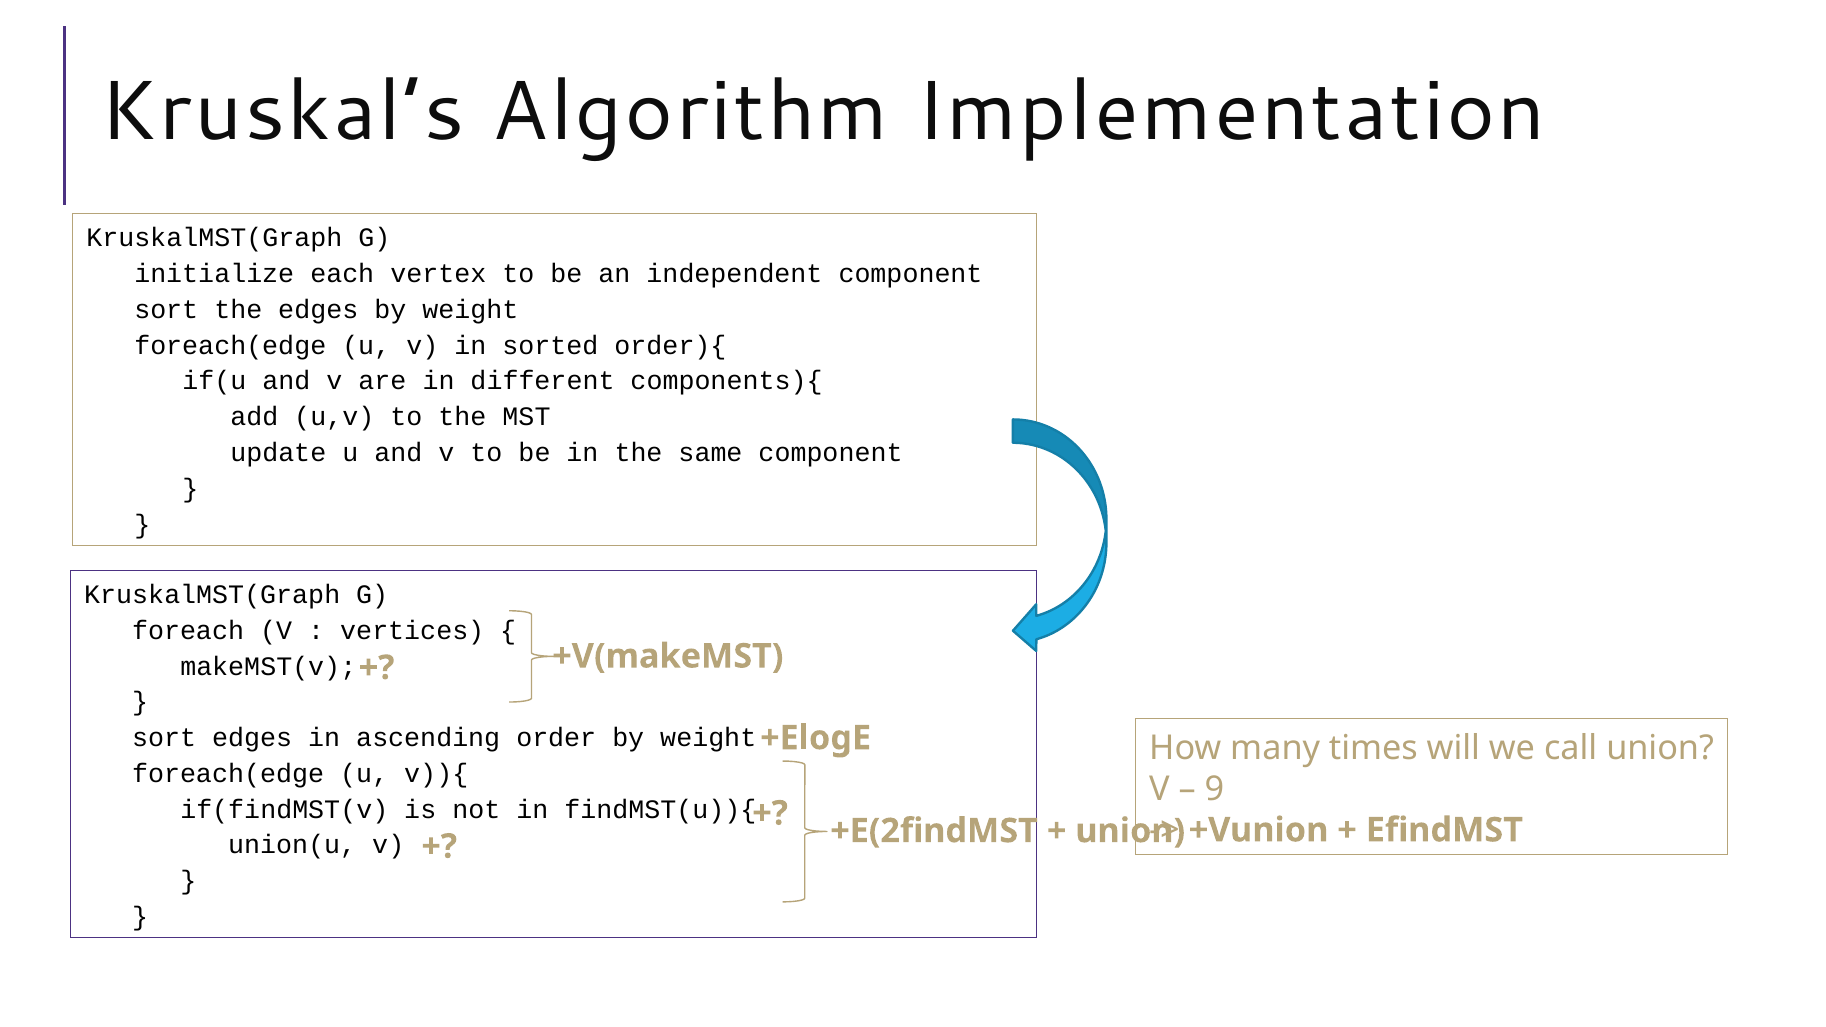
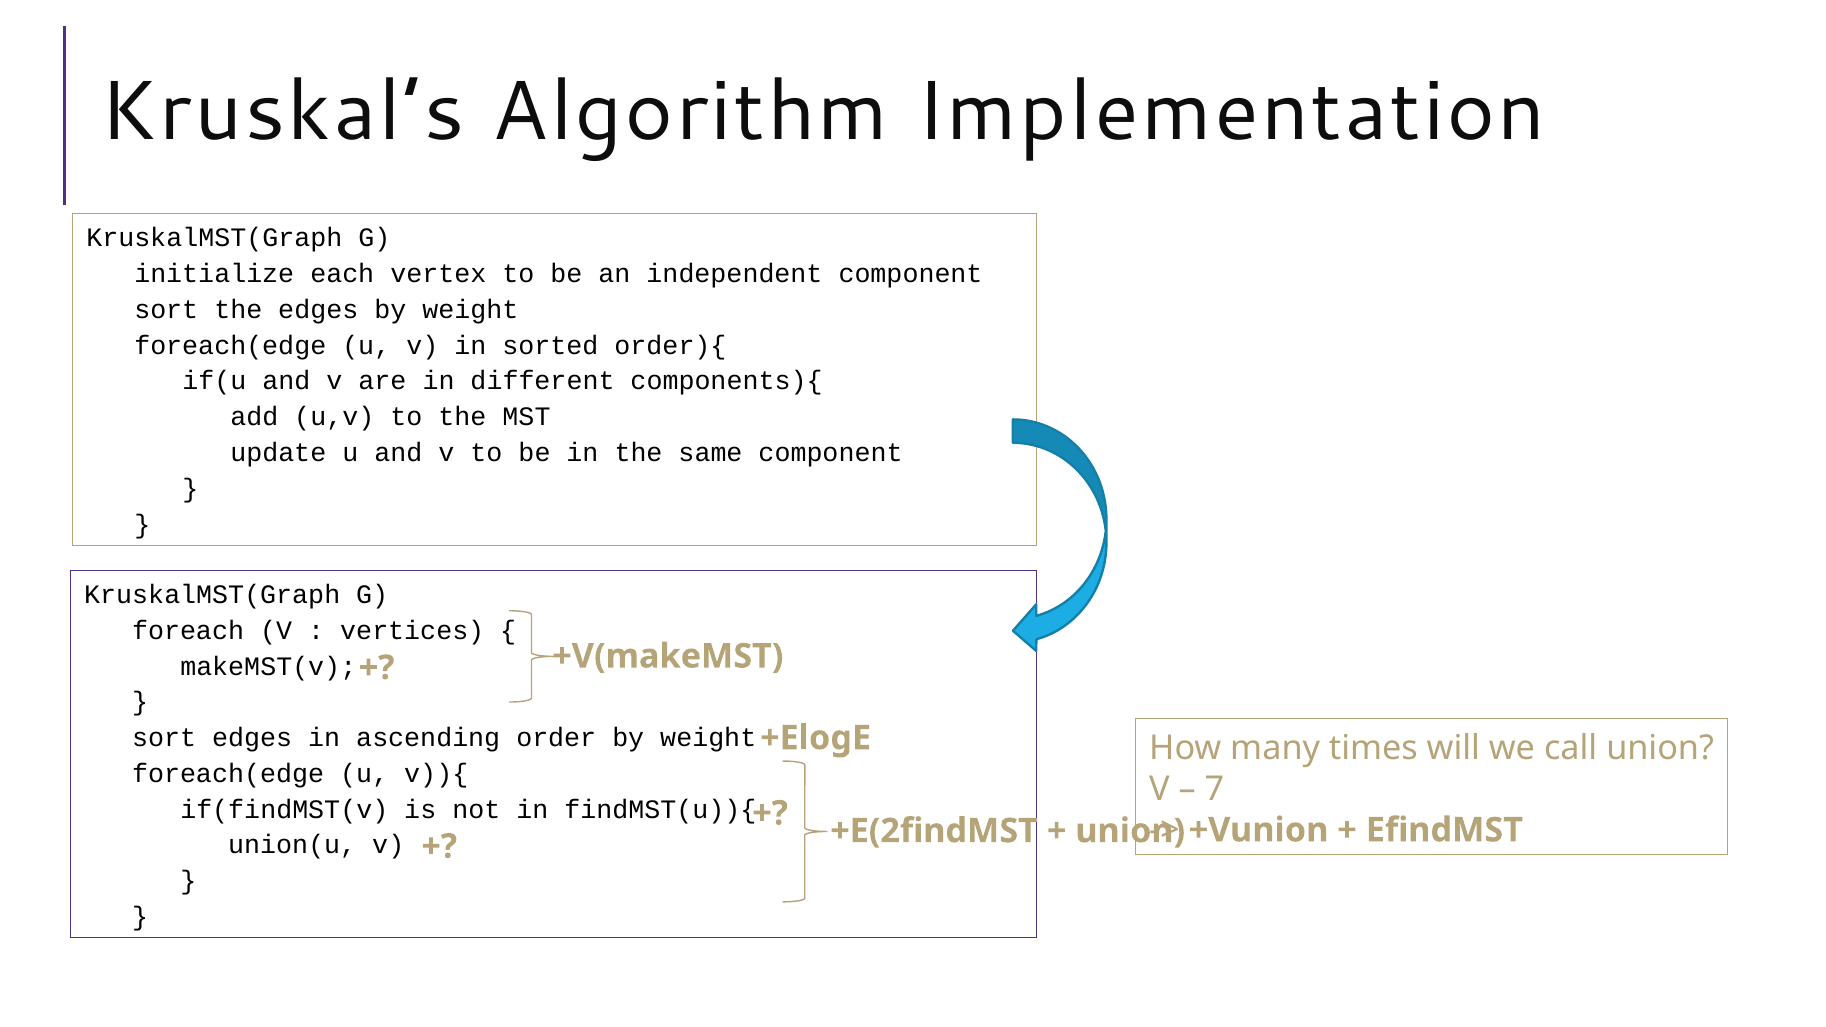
9: 9 -> 7
